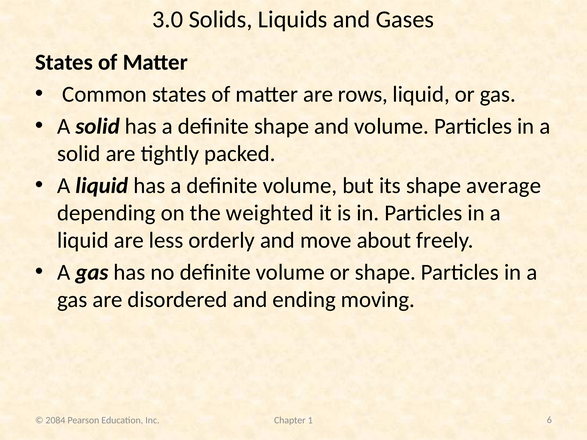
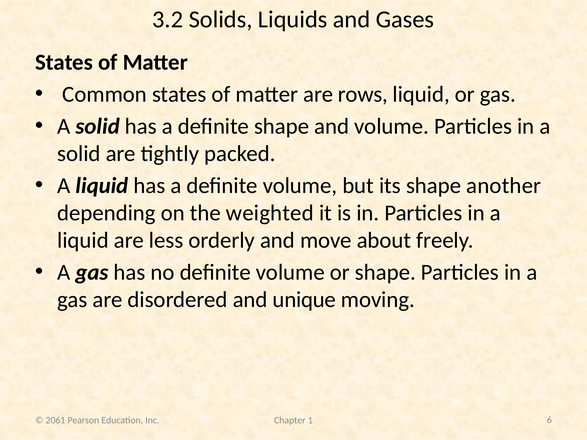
3.0: 3.0 -> 3.2
average: average -> another
ending: ending -> unique
2084: 2084 -> 2061
